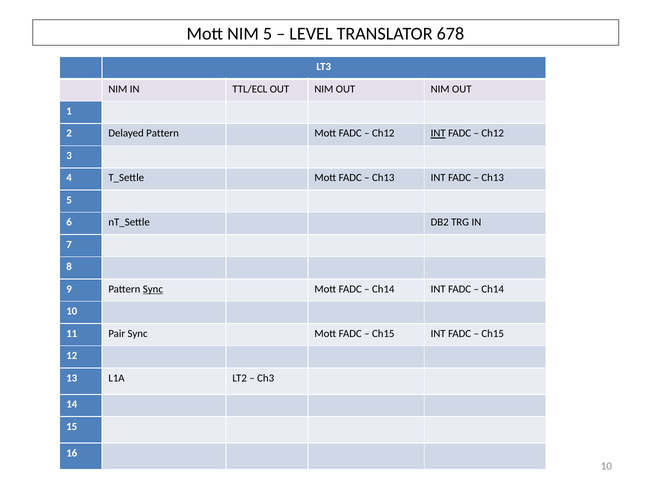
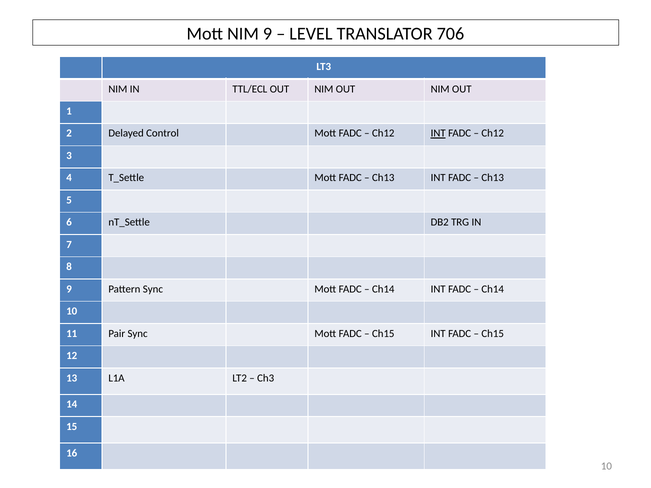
NIM 5: 5 -> 9
678: 678 -> 706
Delayed Pattern: Pattern -> Control
Sync at (153, 289) underline: present -> none
